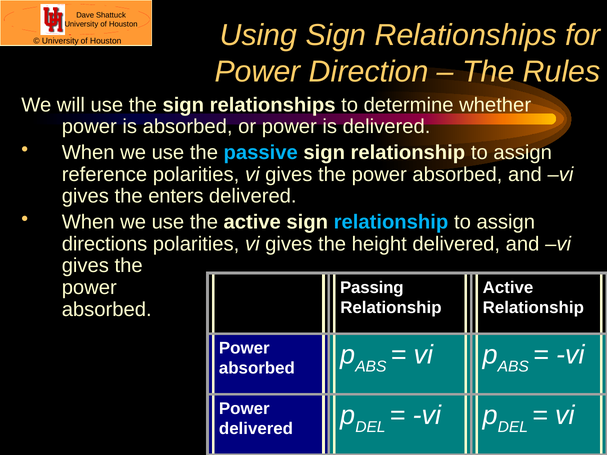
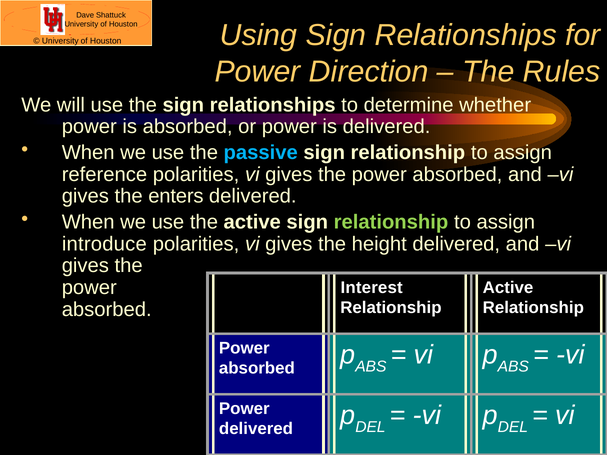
relationship at (391, 222) colour: light blue -> light green
directions: directions -> introduce
Passing: Passing -> Interest
